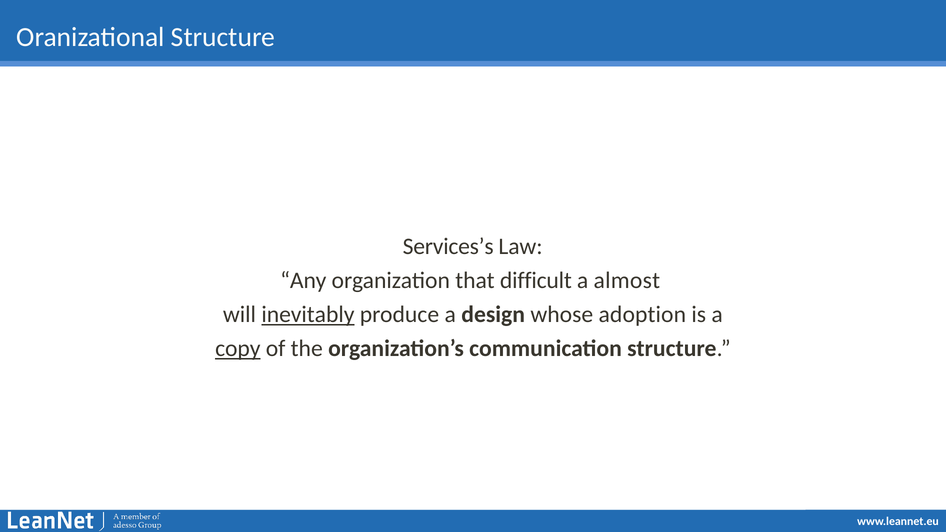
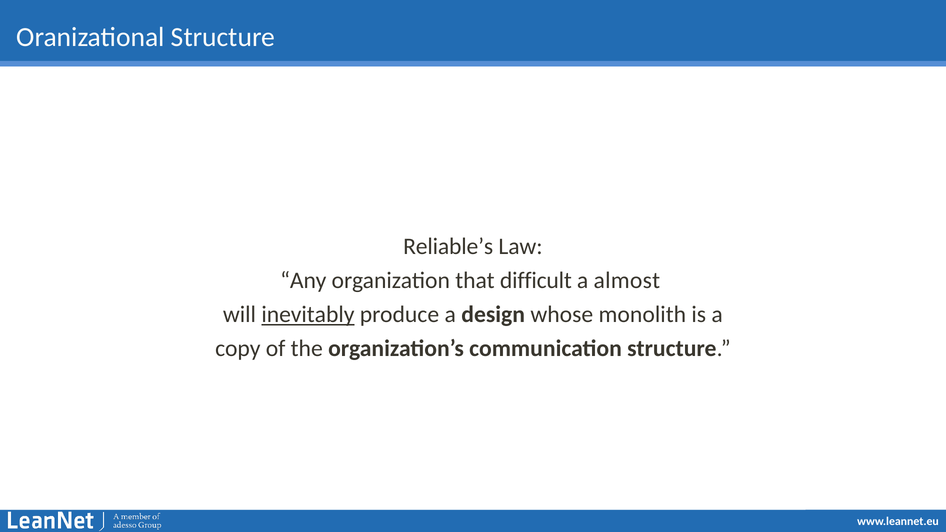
Services’s: Services’s -> Reliable’s
adoption: adoption -> monolith
copy underline: present -> none
